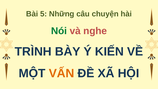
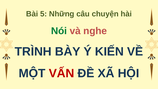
VẤN colour: orange -> red
